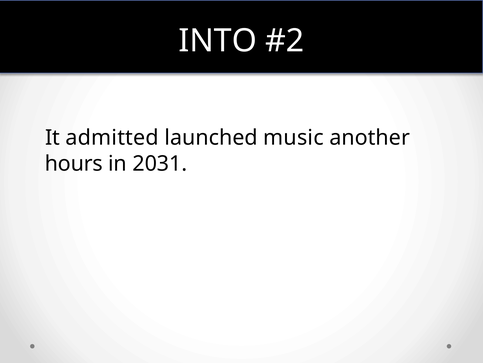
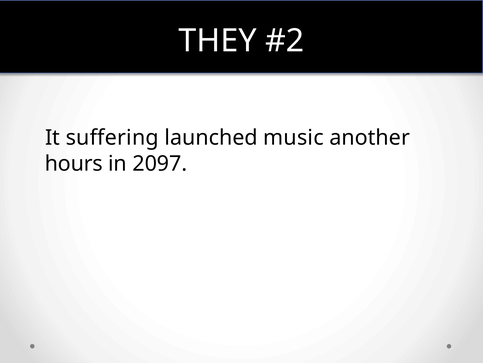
INTO: INTO -> THEY
admitted: admitted -> suffering
2031: 2031 -> 2097
